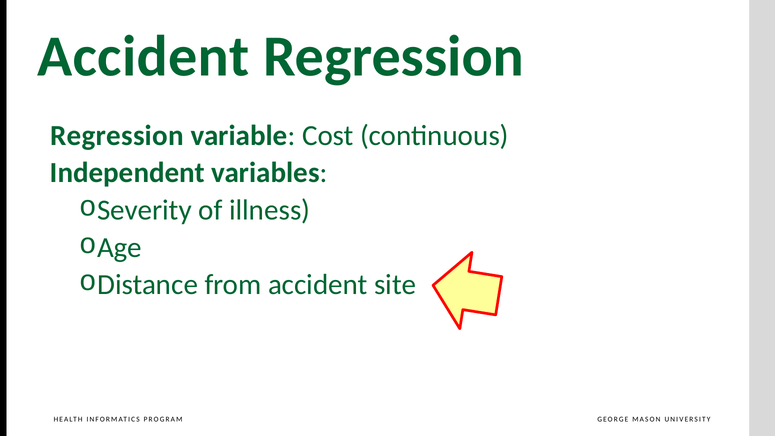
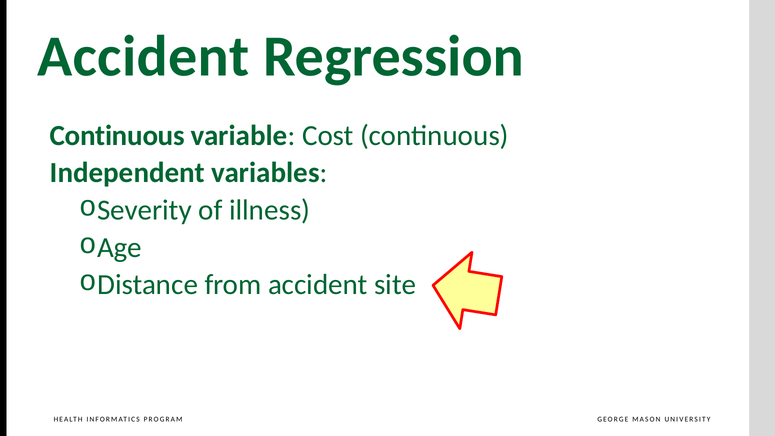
Regression at (117, 136): Regression -> Continuous
